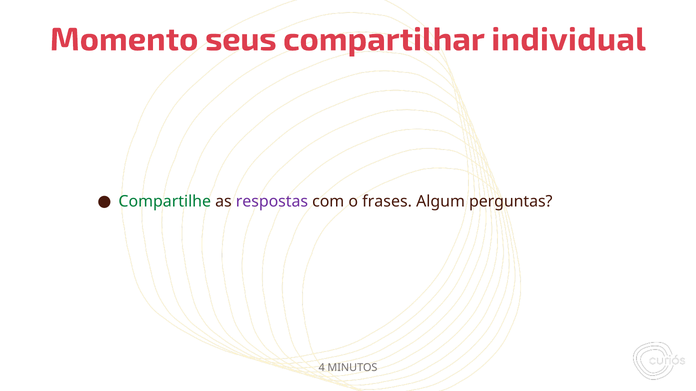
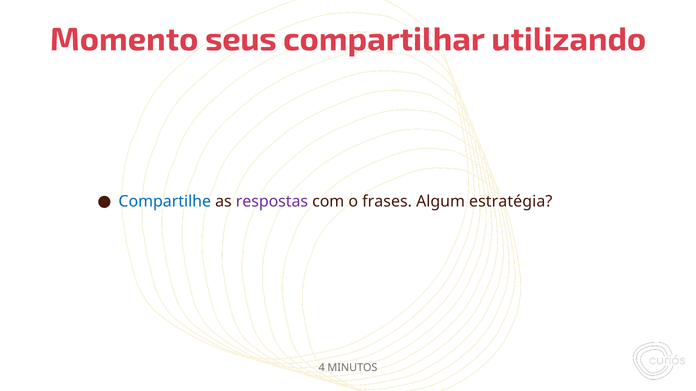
individual: individual -> utilizando
Compartilhe colour: green -> blue
perguntas: perguntas -> estratégia
